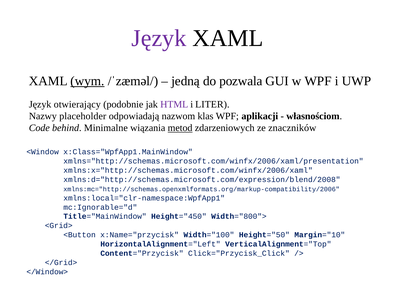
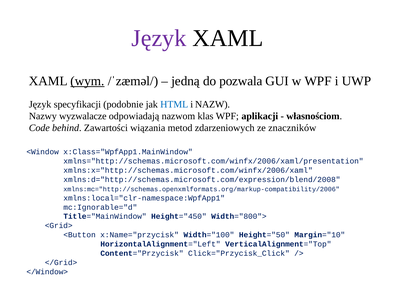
otwierający: otwierający -> specyfikacji
HTML colour: purple -> blue
LITER: LITER -> NAZW
placeholder: placeholder -> wyzwalacze
Minimalne: Minimalne -> Zawartości
metod underline: present -> none
